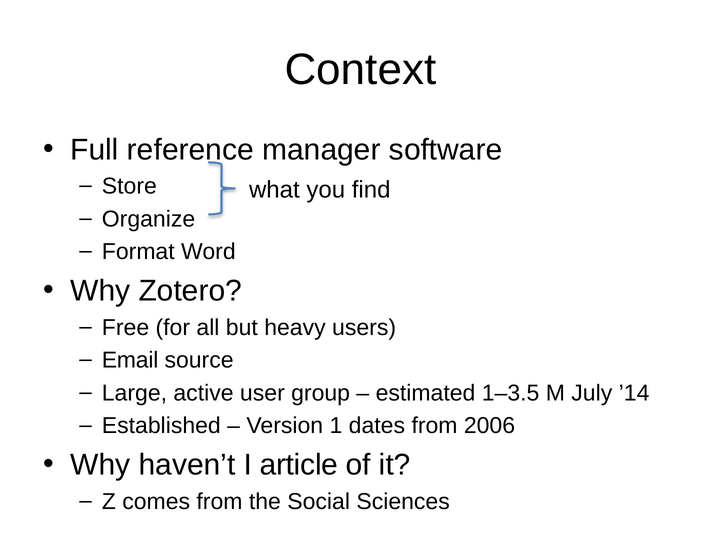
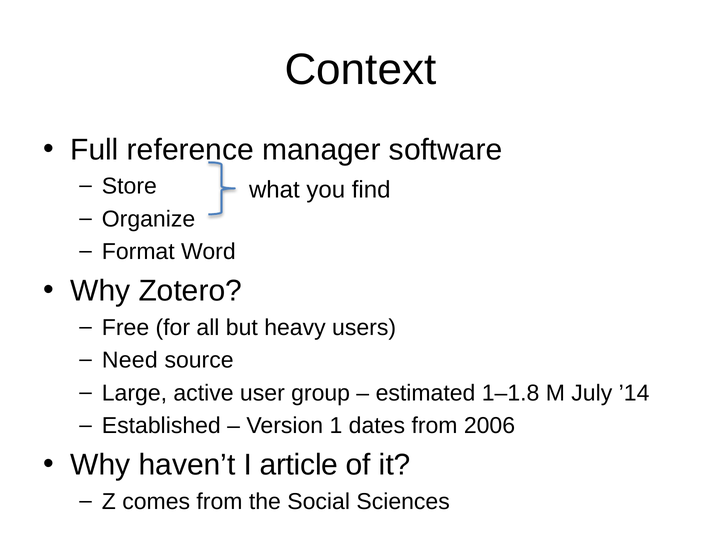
Email: Email -> Need
1–3.5: 1–3.5 -> 1–1.8
